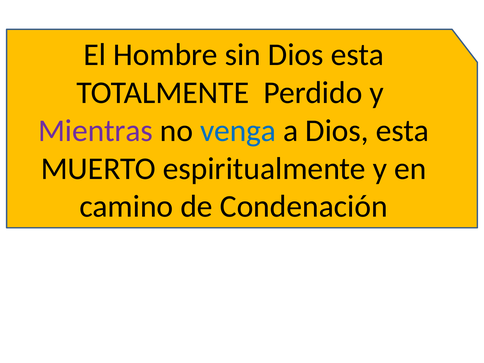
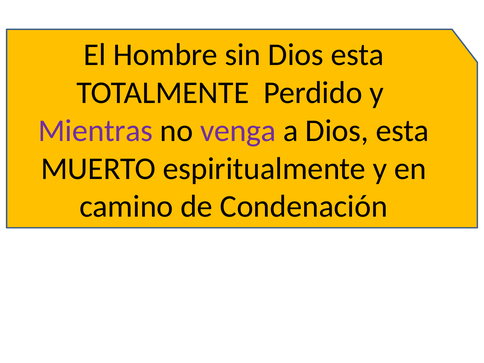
venga colour: blue -> purple
